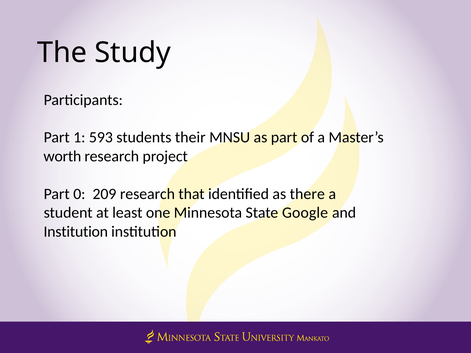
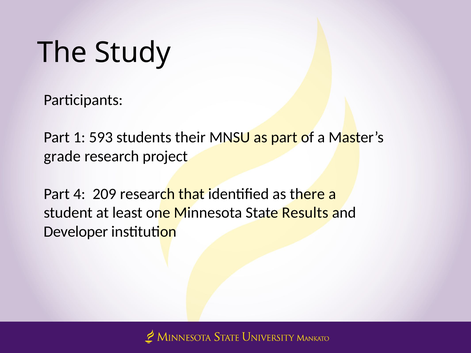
worth: worth -> grade
0: 0 -> 4
Google: Google -> Results
Institution at (76, 232): Institution -> Developer
